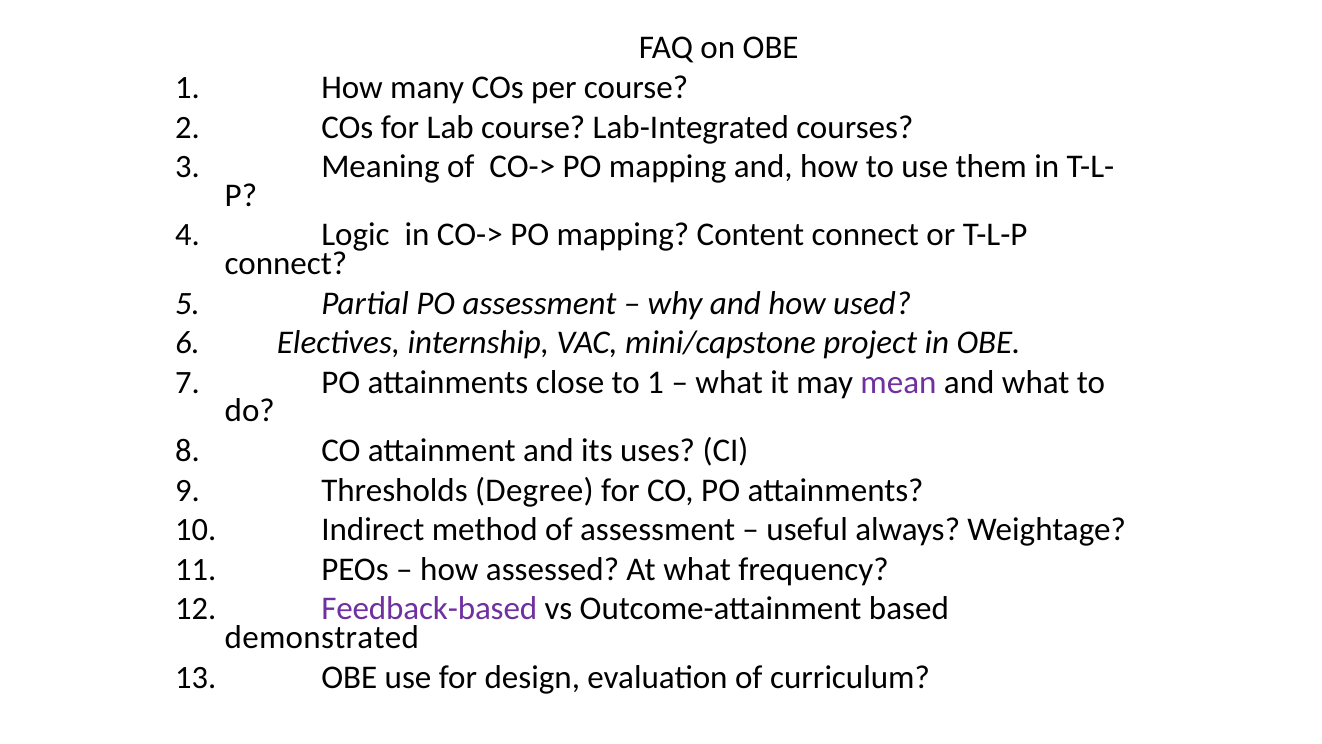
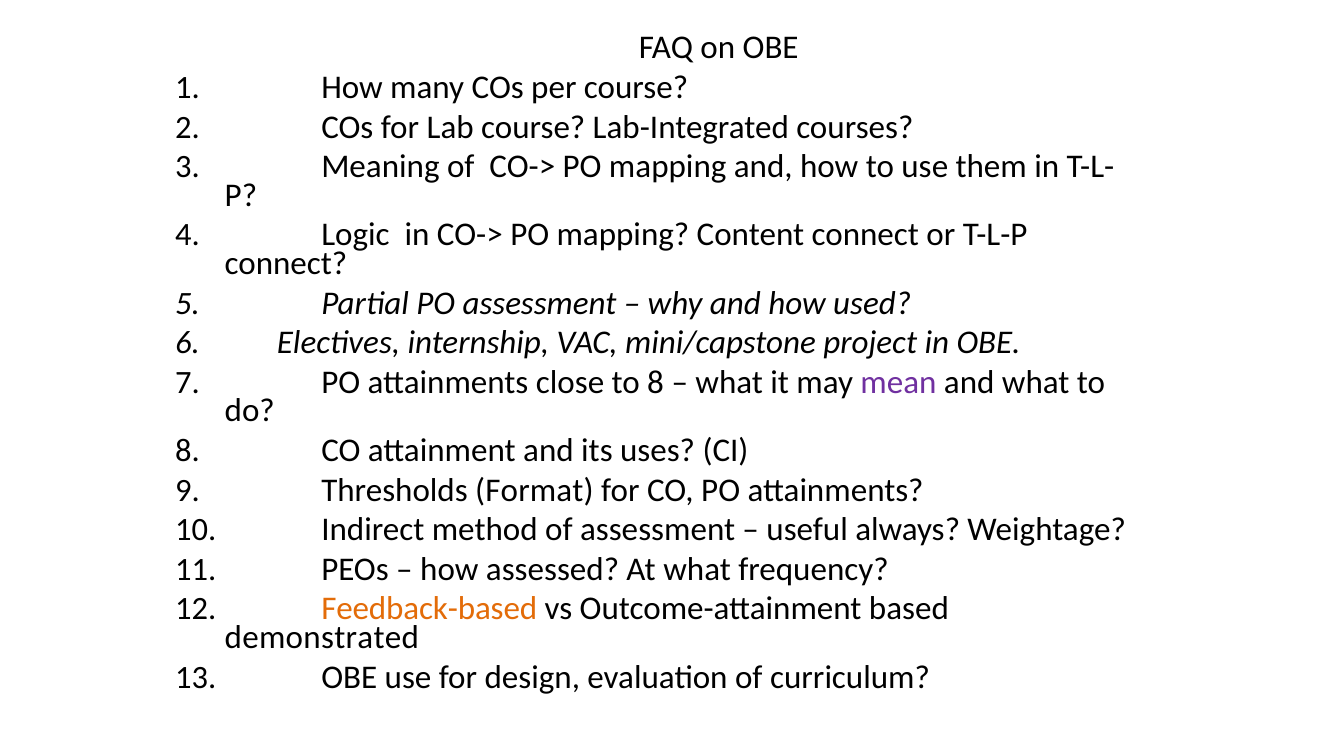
to 1: 1 -> 8
Degree: Degree -> Format
Feedback-based colour: purple -> orange
